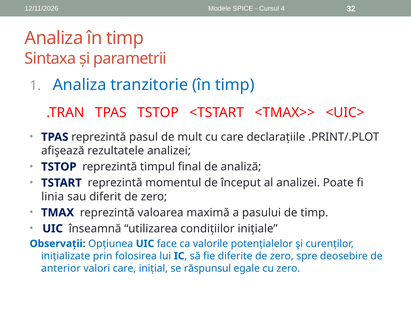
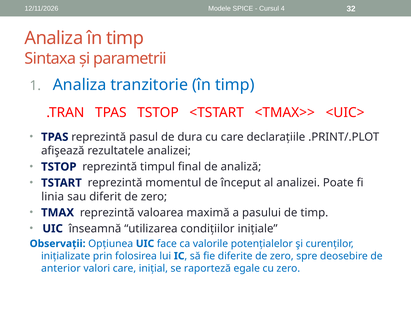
mult: mult -> dura
răspunsul: răspunsul -> raporteză
